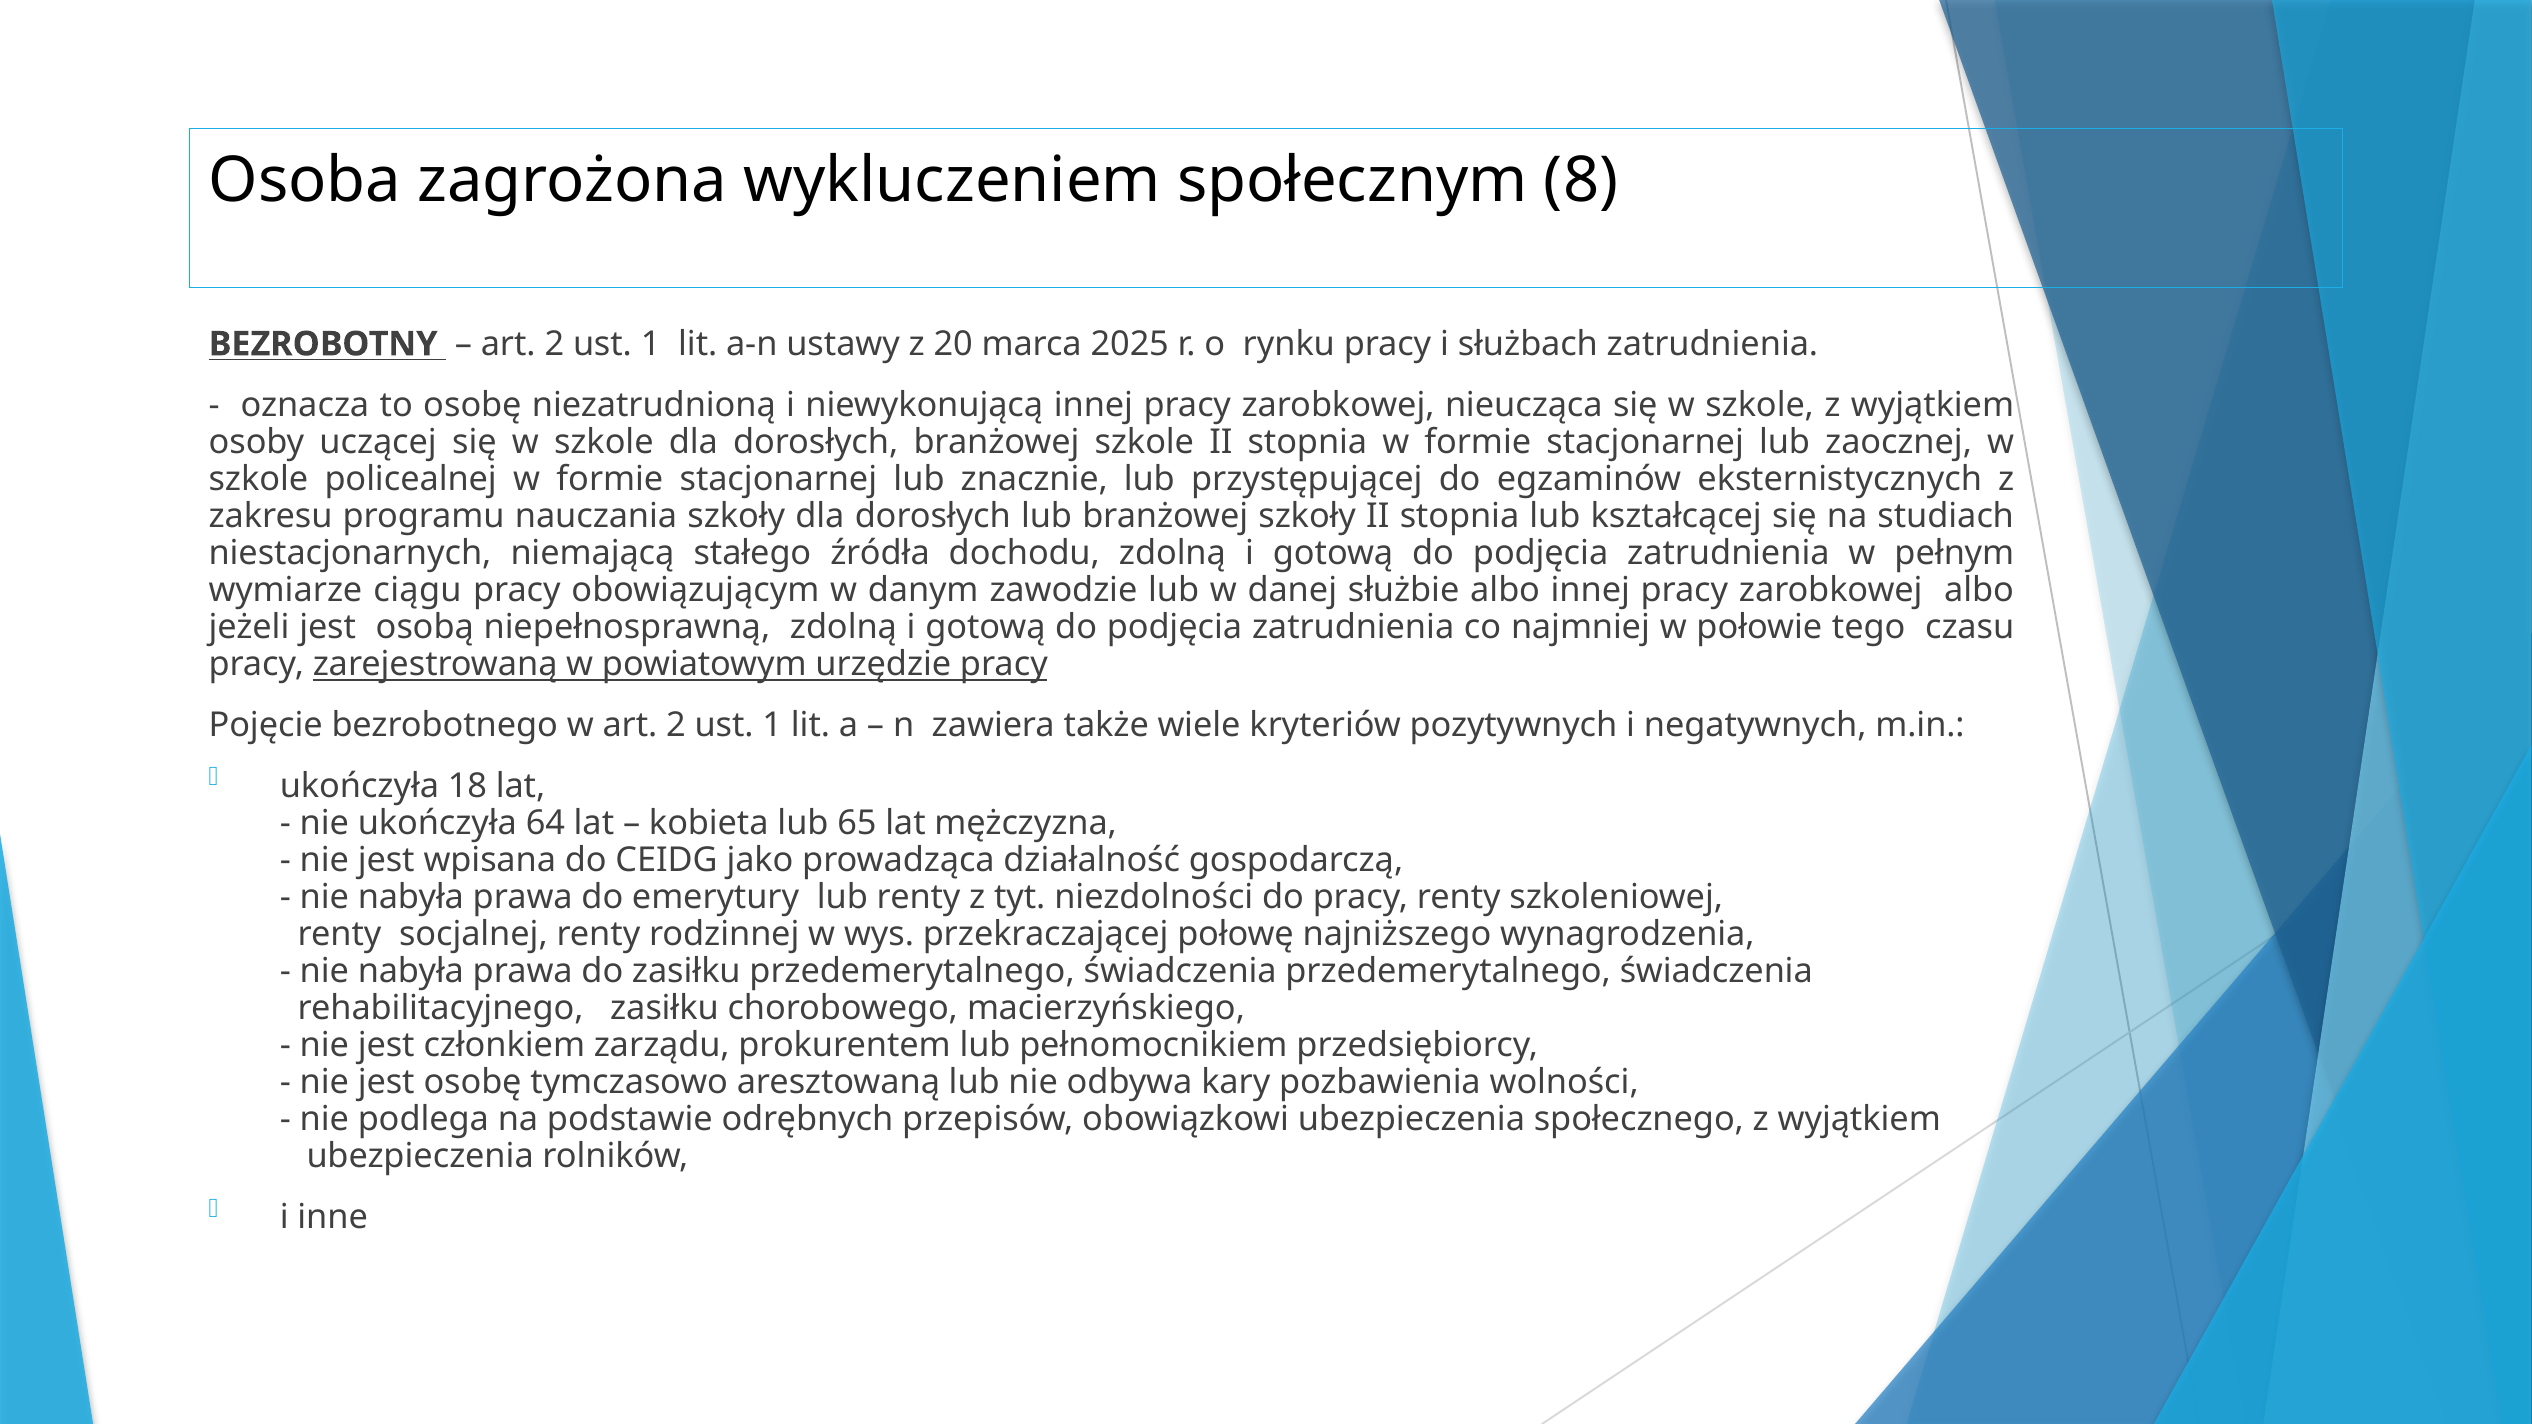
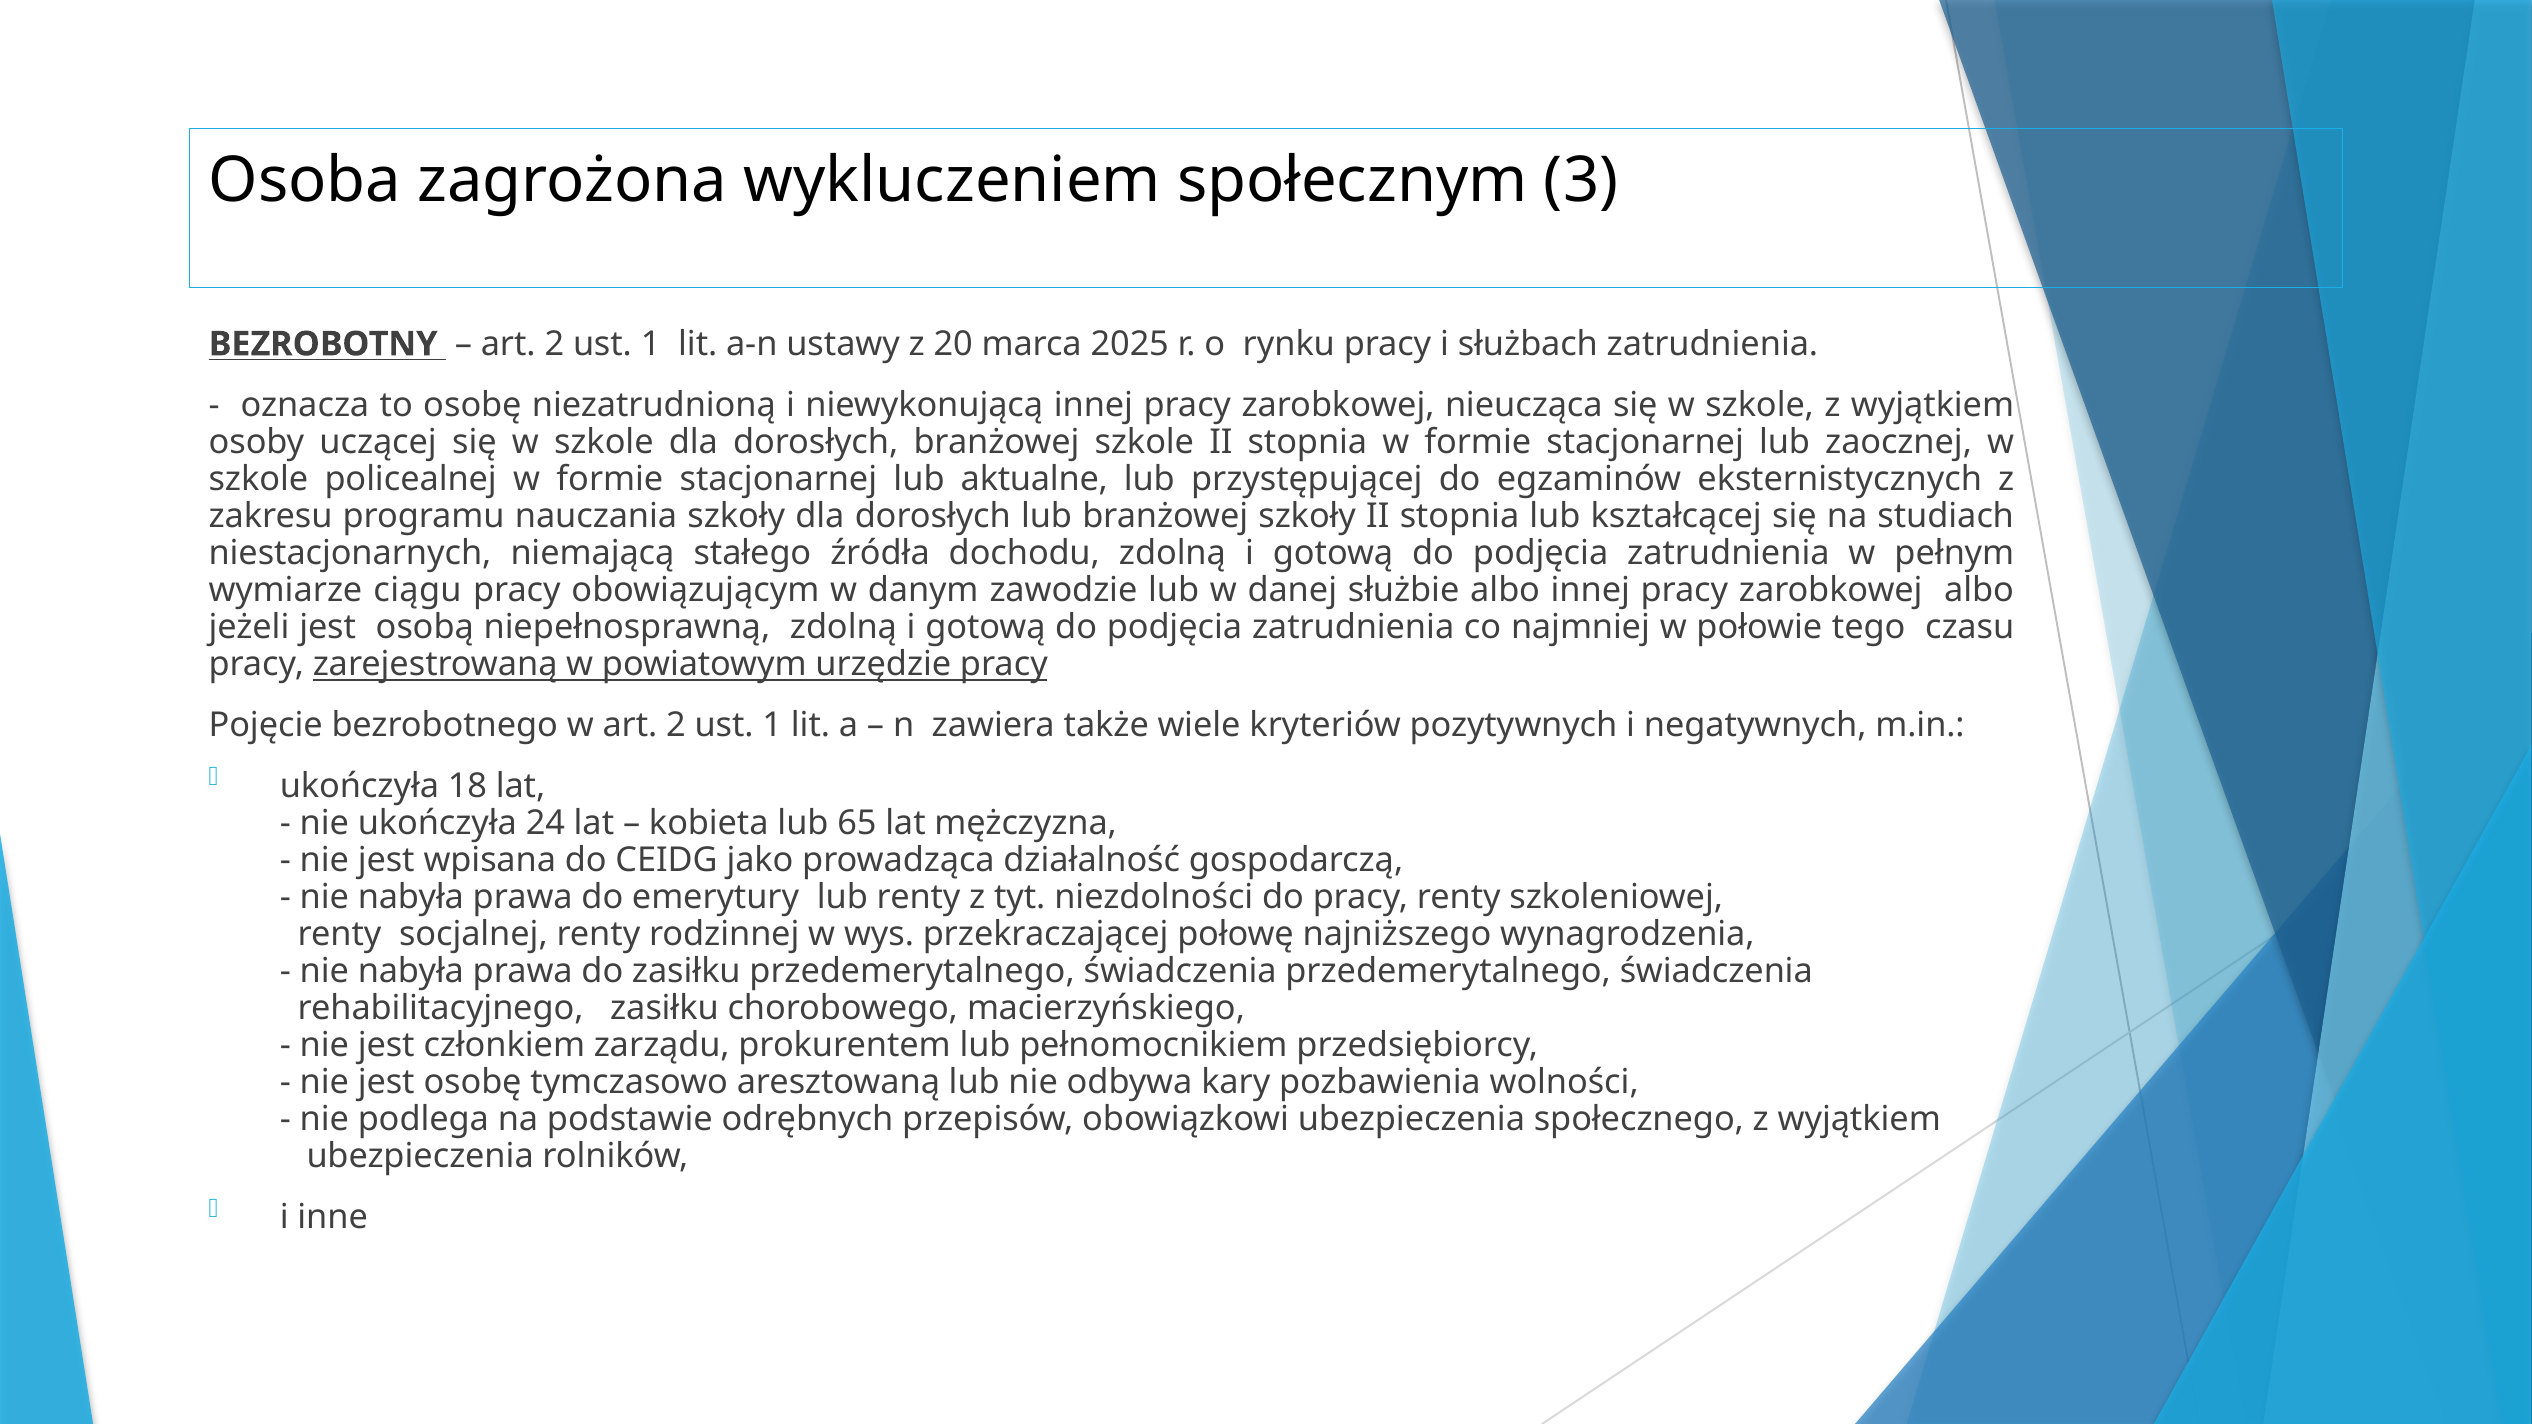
8: 8 -> 3
znacznie: znacznie -> aktualne
64: 64 -> 24
